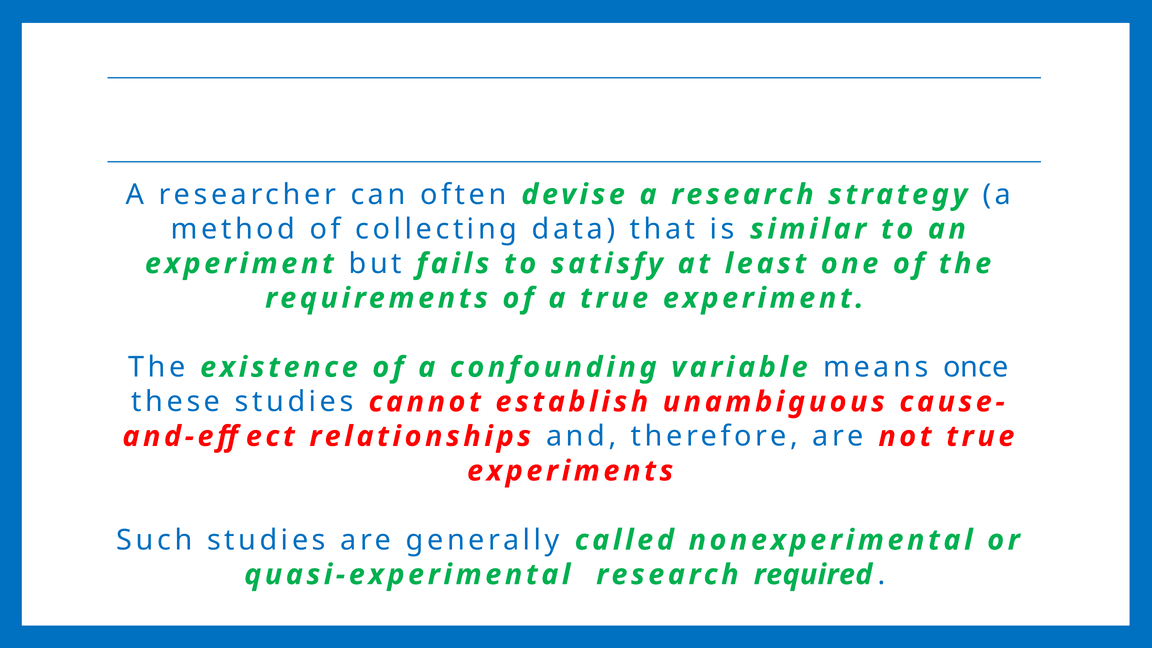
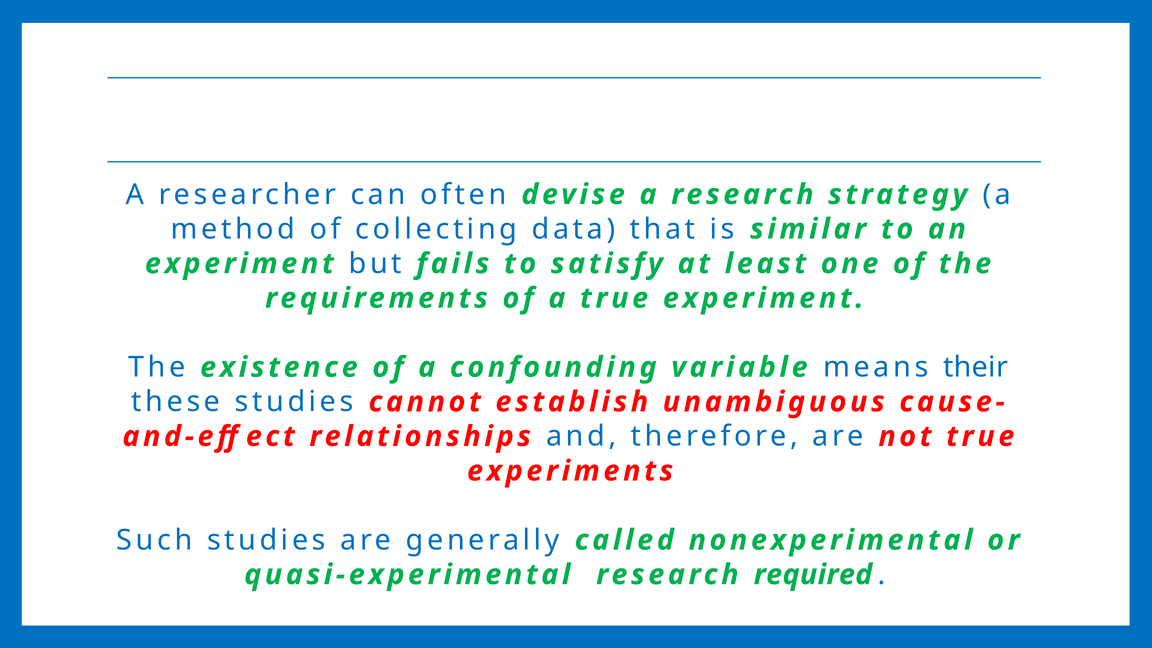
once: once -> their
